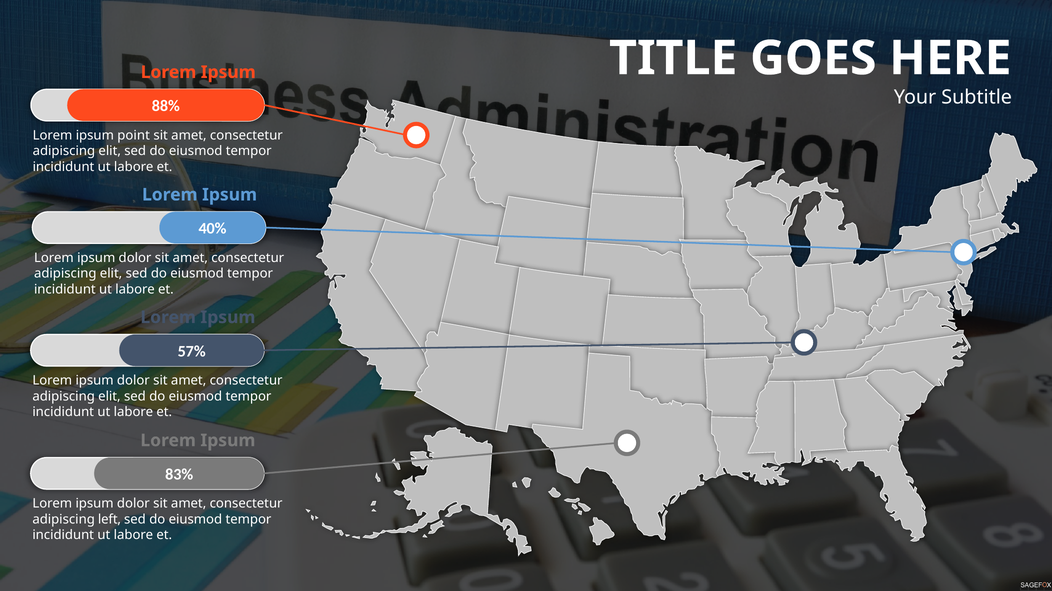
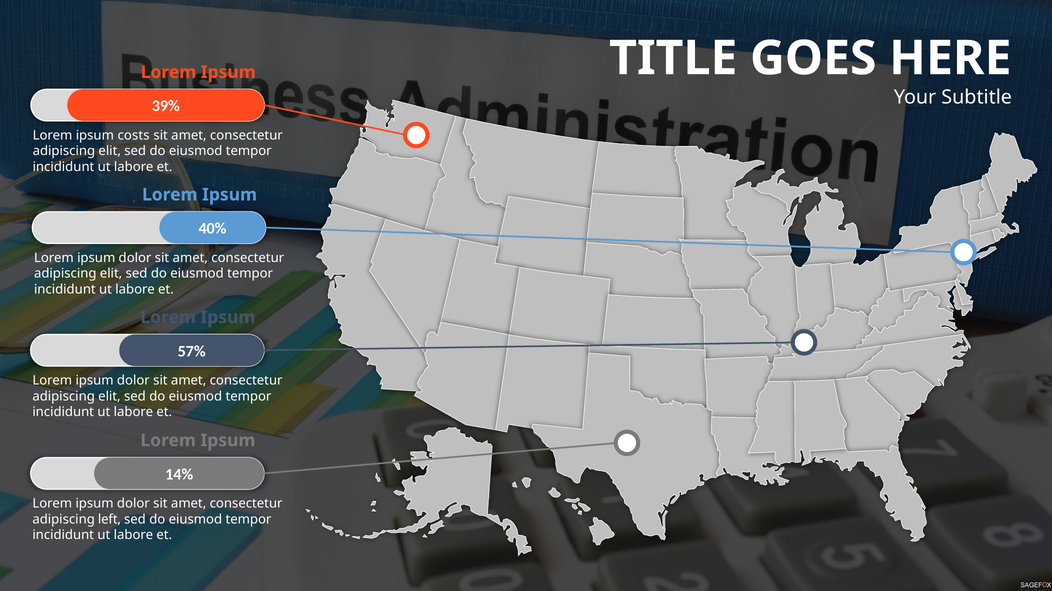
88%: 88% -> 39%
point: point -> costs
83%: 83% -> 14%
